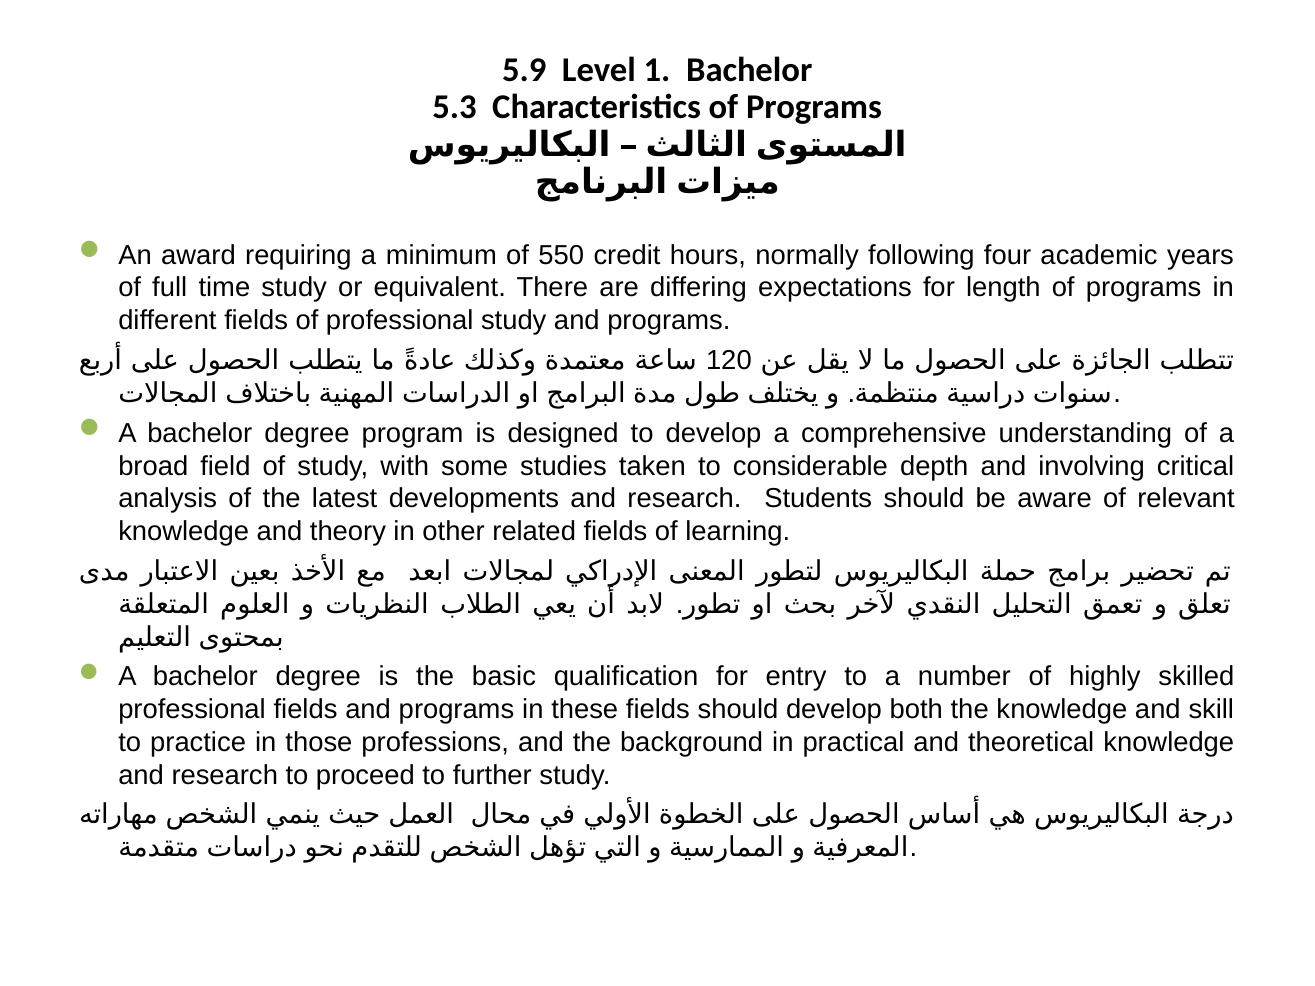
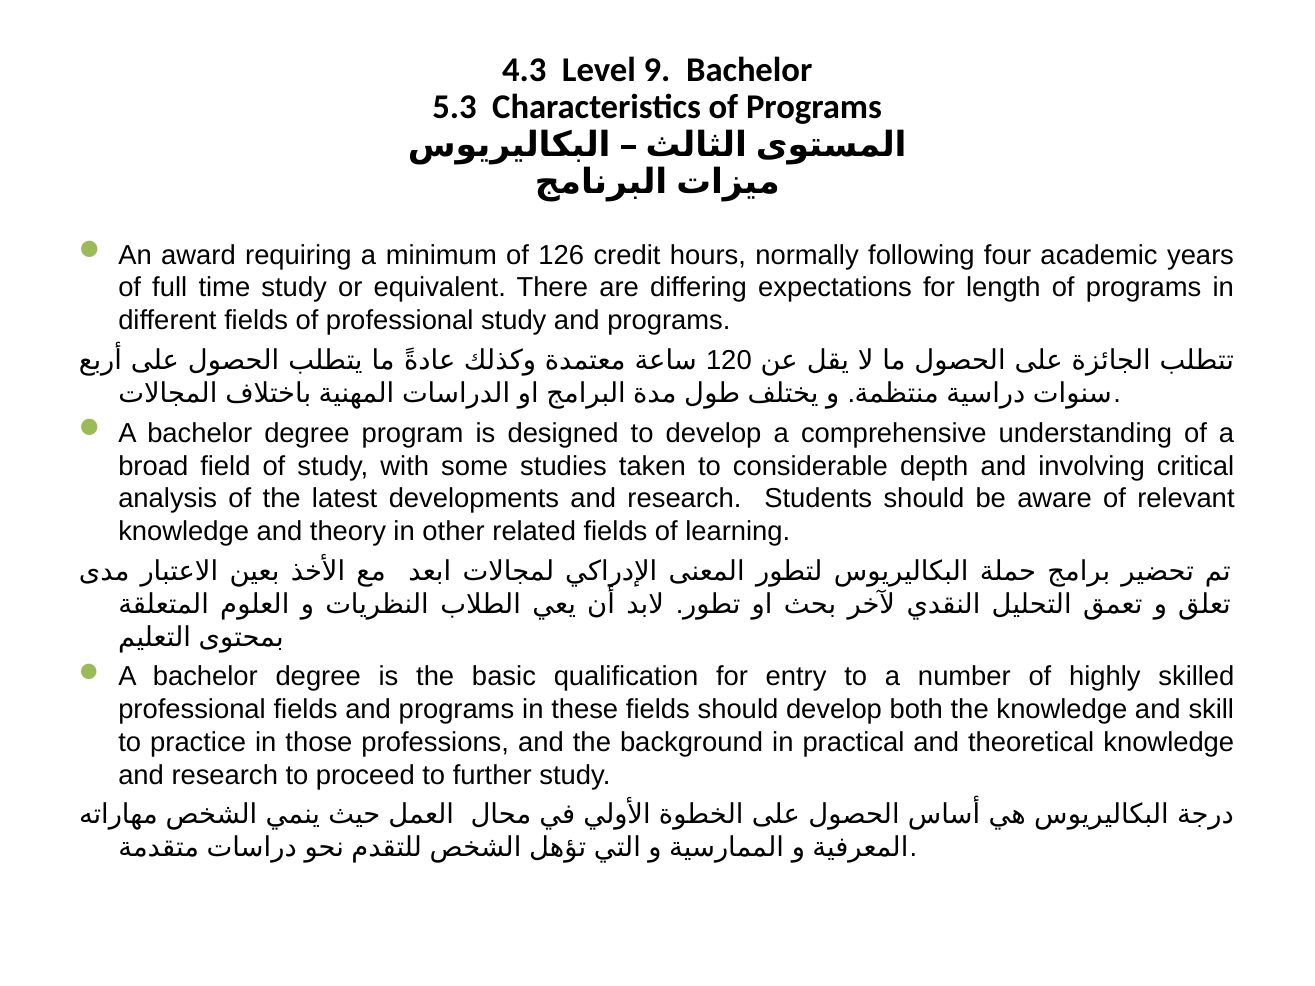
5.9: 5.9 -> 4.3
1: 1 -> 9
550: 550 -> 126
